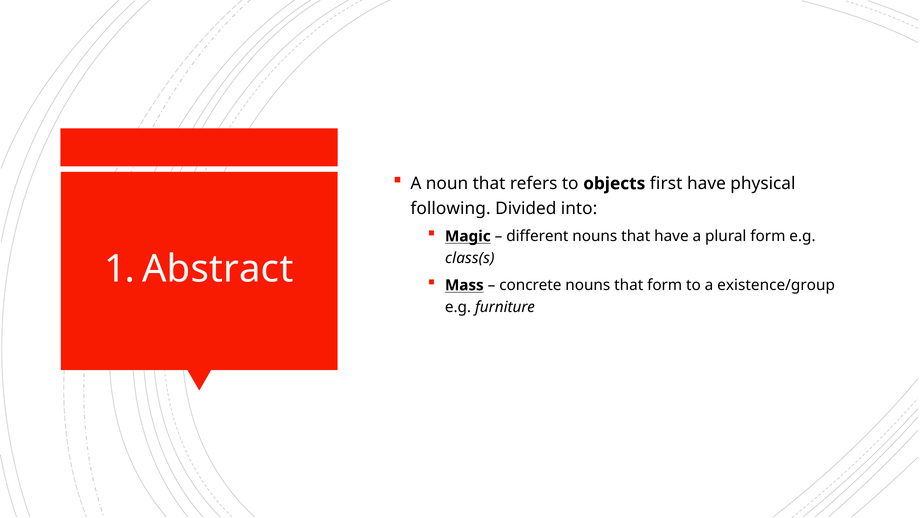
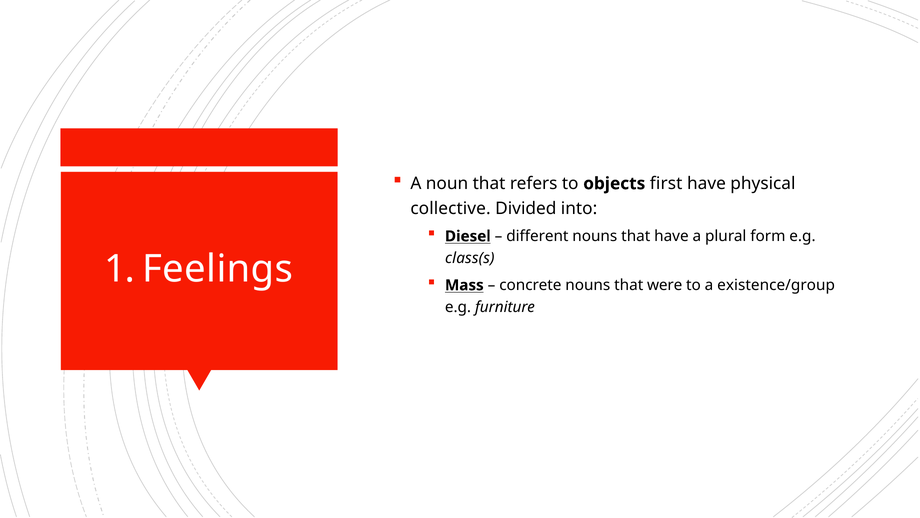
following: following -> collective
Magic: Magic -> Diesel
Abstract: Abstract -> Feelings
that form: form -> were
